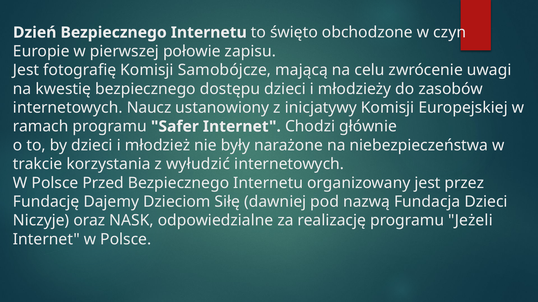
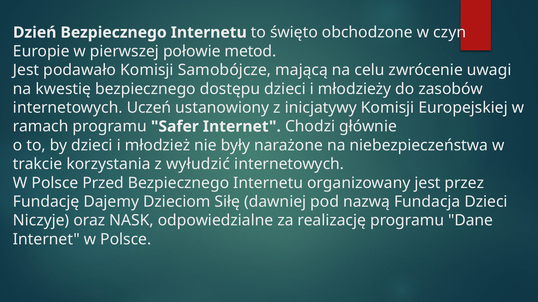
zapisu: zapisu -> metod
fotografię: fotografię -> podawało
Naucz: Naucz -> Uczeń
Jeżeli: Jeżeli -> Dane
